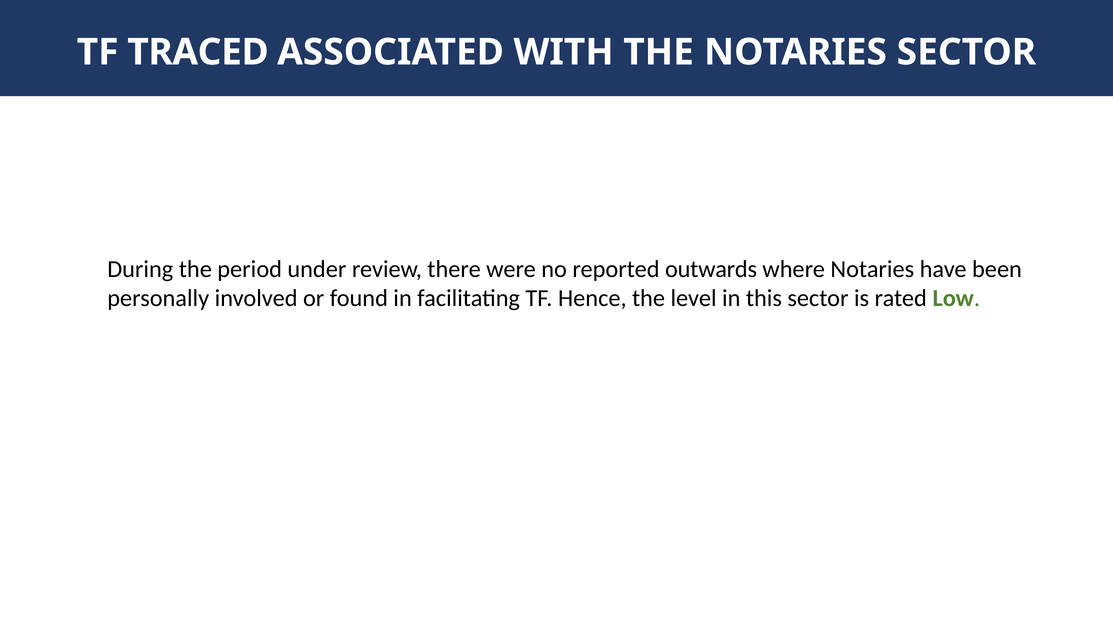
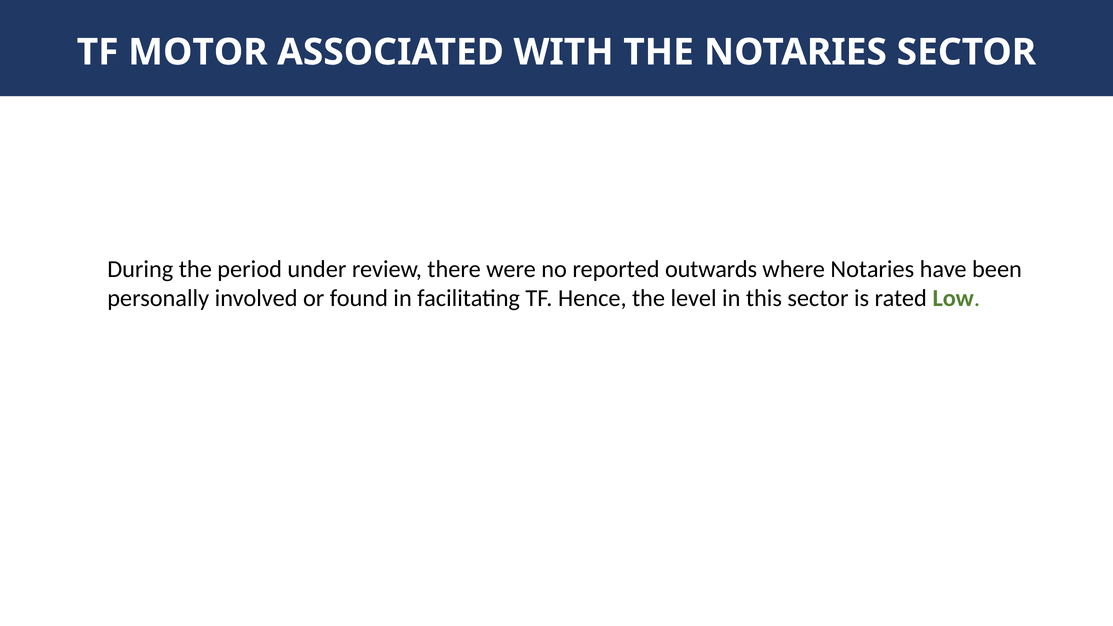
TRACED: TRACED -> MOTOR
